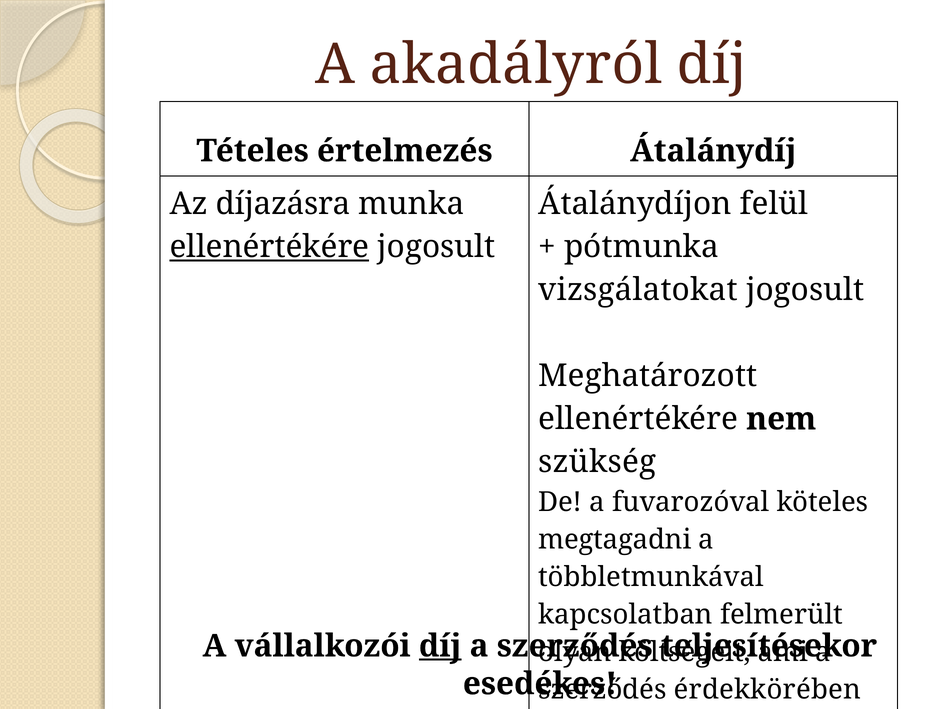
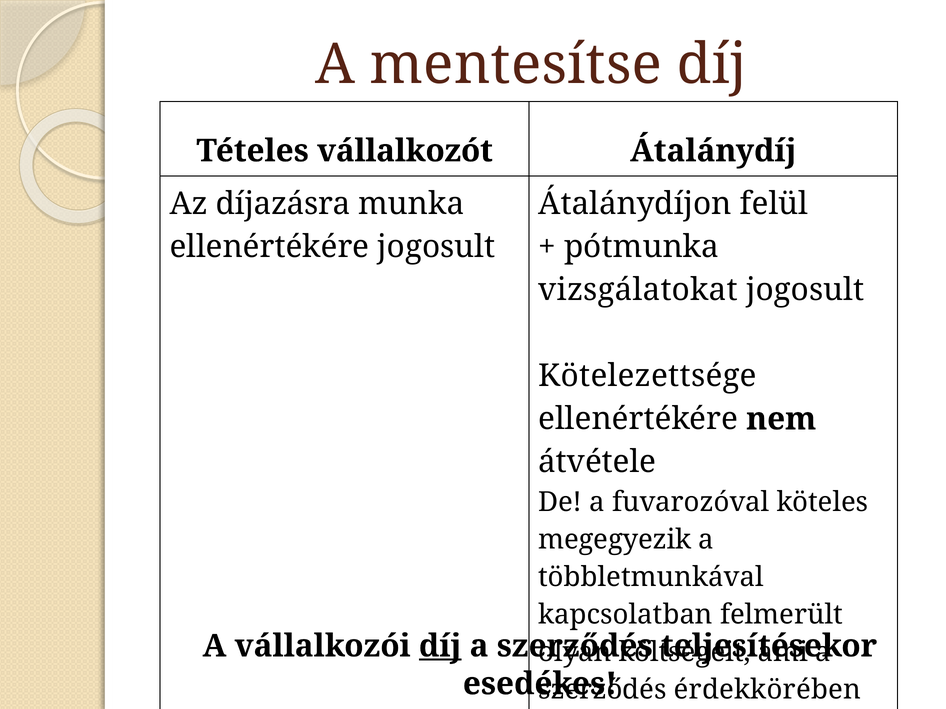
akadályról: akadályról -> mentesítse
értelmezés: értelmezés -> vállalkozót
ellenértékére at (269, 247) underline: present -> none
Meghatározott: Meghatározott -> Kötelezettsége
szükség: szükség -> átvétele
megtagadni: megtagadni -> megegyezik
